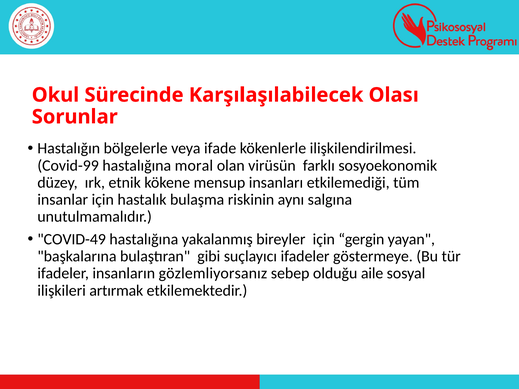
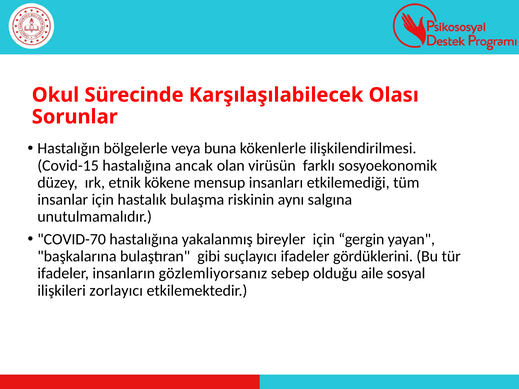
ifade: ifade -> buna
Covid-99: Covid-99 -> Covid-15
moral: moral -> ancak
COVID-49: COVID-49 -> COVID-70
göstermeye: göstermeye -> gördüklerini
artırmak: artırmak -> zorlayıcı
